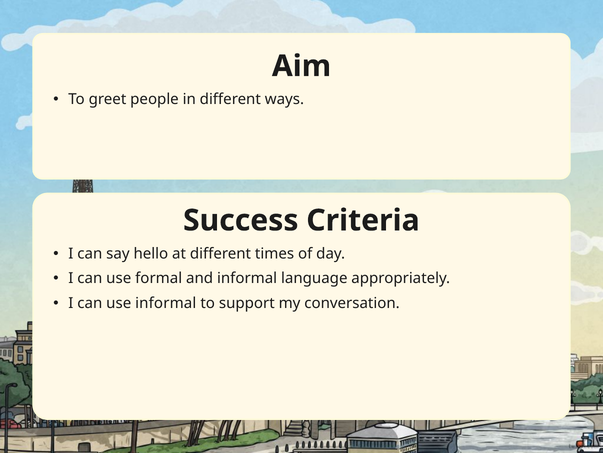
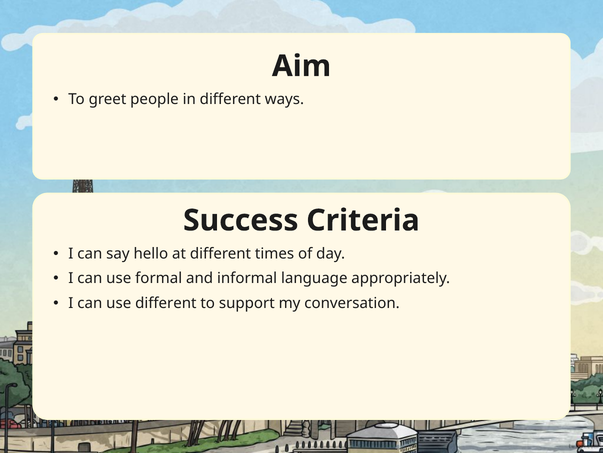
use informal: informal -> different
